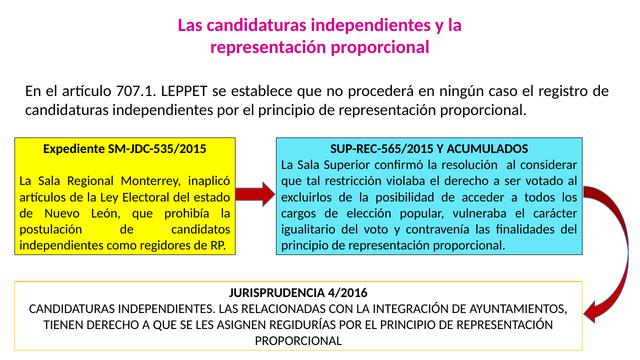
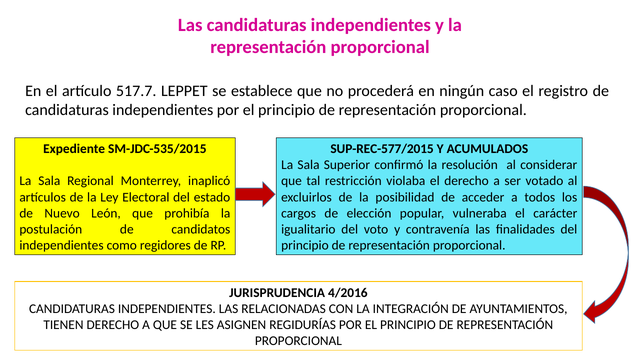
707.1: 707.1 -> 517.7
SUP-REC-565/2015: SUP-REC-565/2015 -> SUP-REC-577/2015
